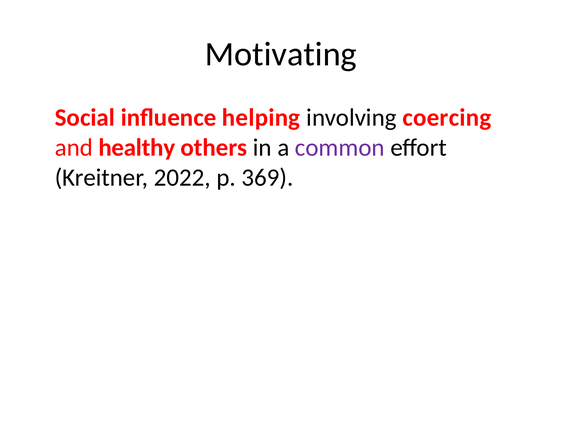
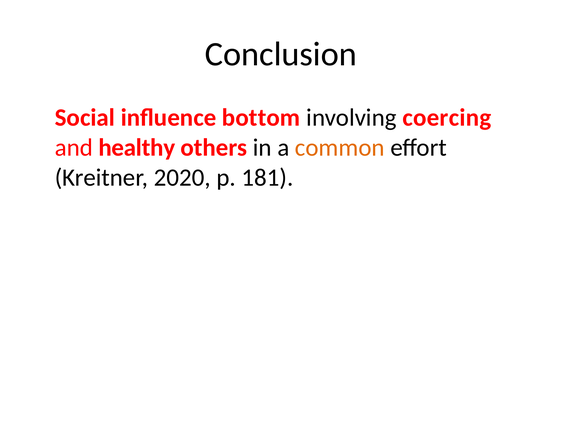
Motivating: Motivating -> Conclusion
helping: helping -> bottom
common colour: purple -> orange
2022: 2022 -> 2020
369: 369 -> 181
